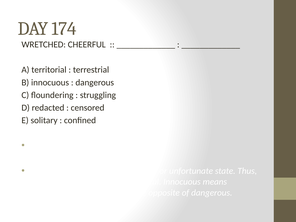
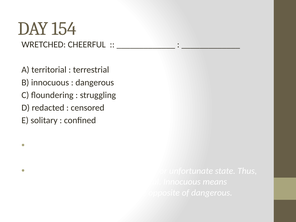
174: 174 -> 154
